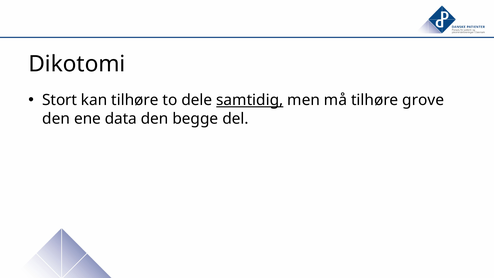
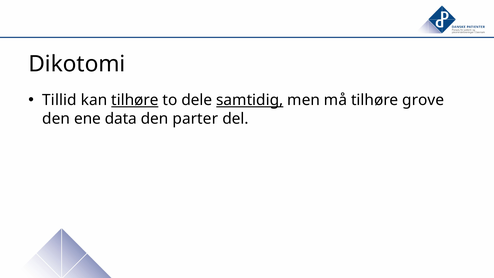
Stort: Stort -> Tillid
tilhøre at (135, 100) underline: none -> present
begge: begge -> parter
